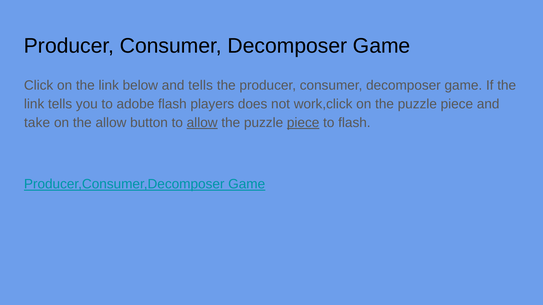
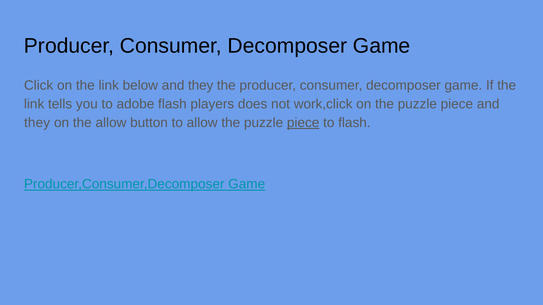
below and tells: tells -> they
take at (37, 123): take -> they
allow at (202, 123) underline: present -> none
